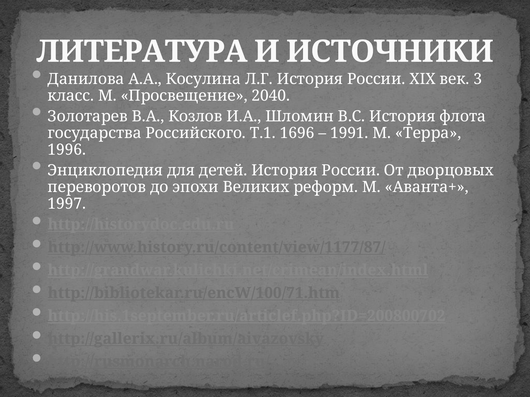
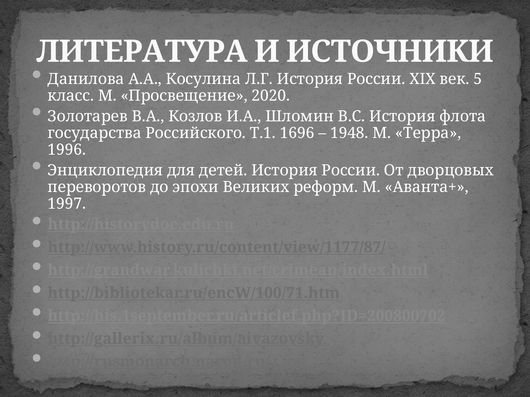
3: 3 -> 5
2040: 2040 -> 2020
1991: 1991 -> 1948
